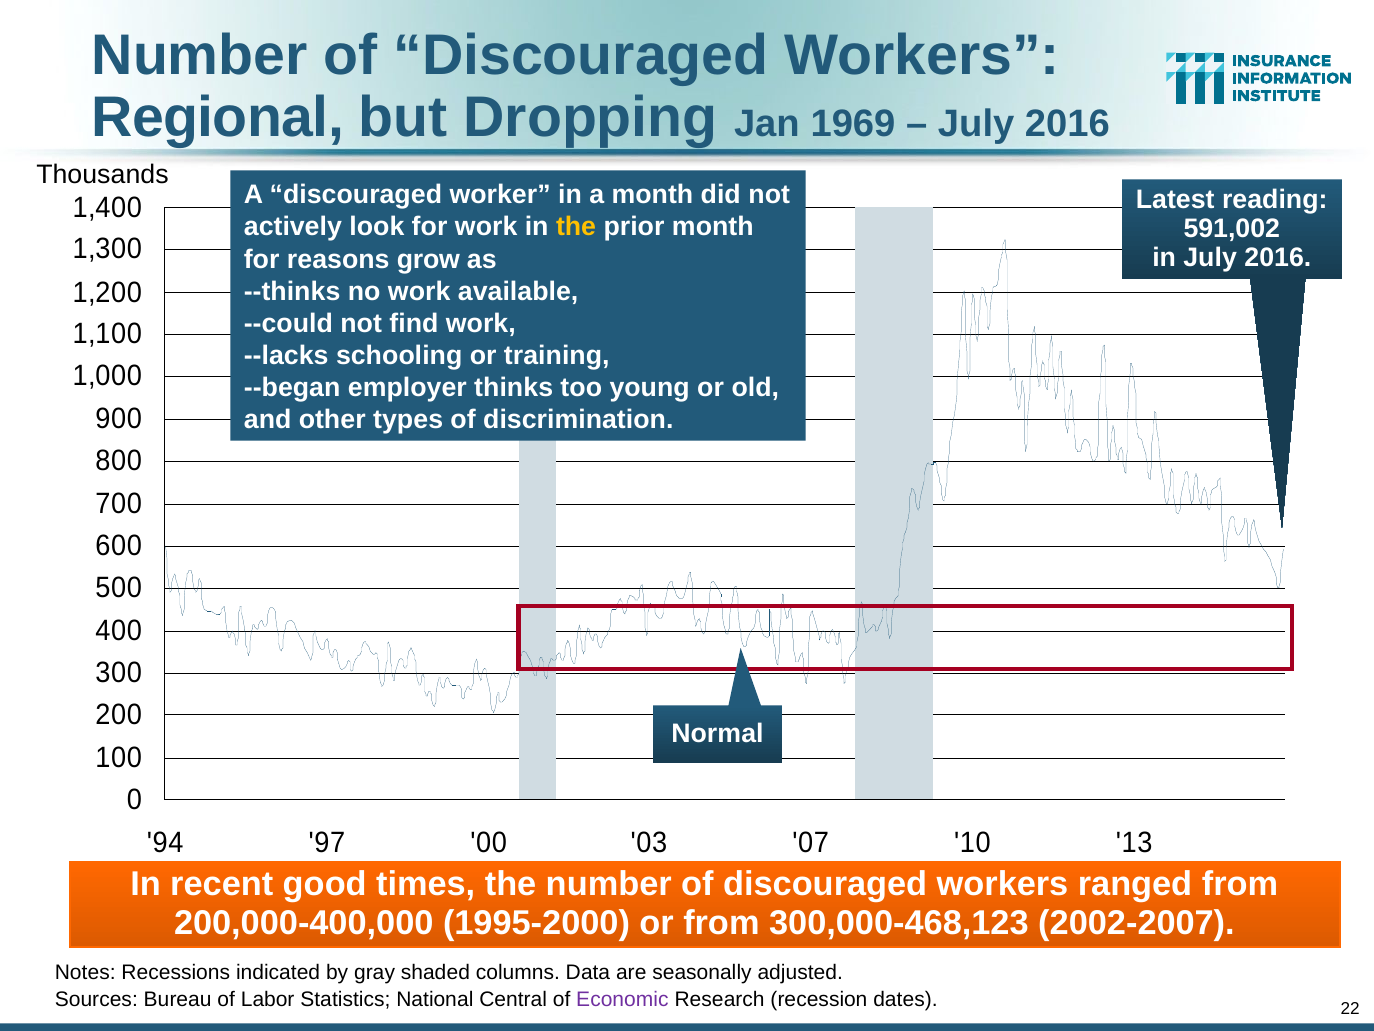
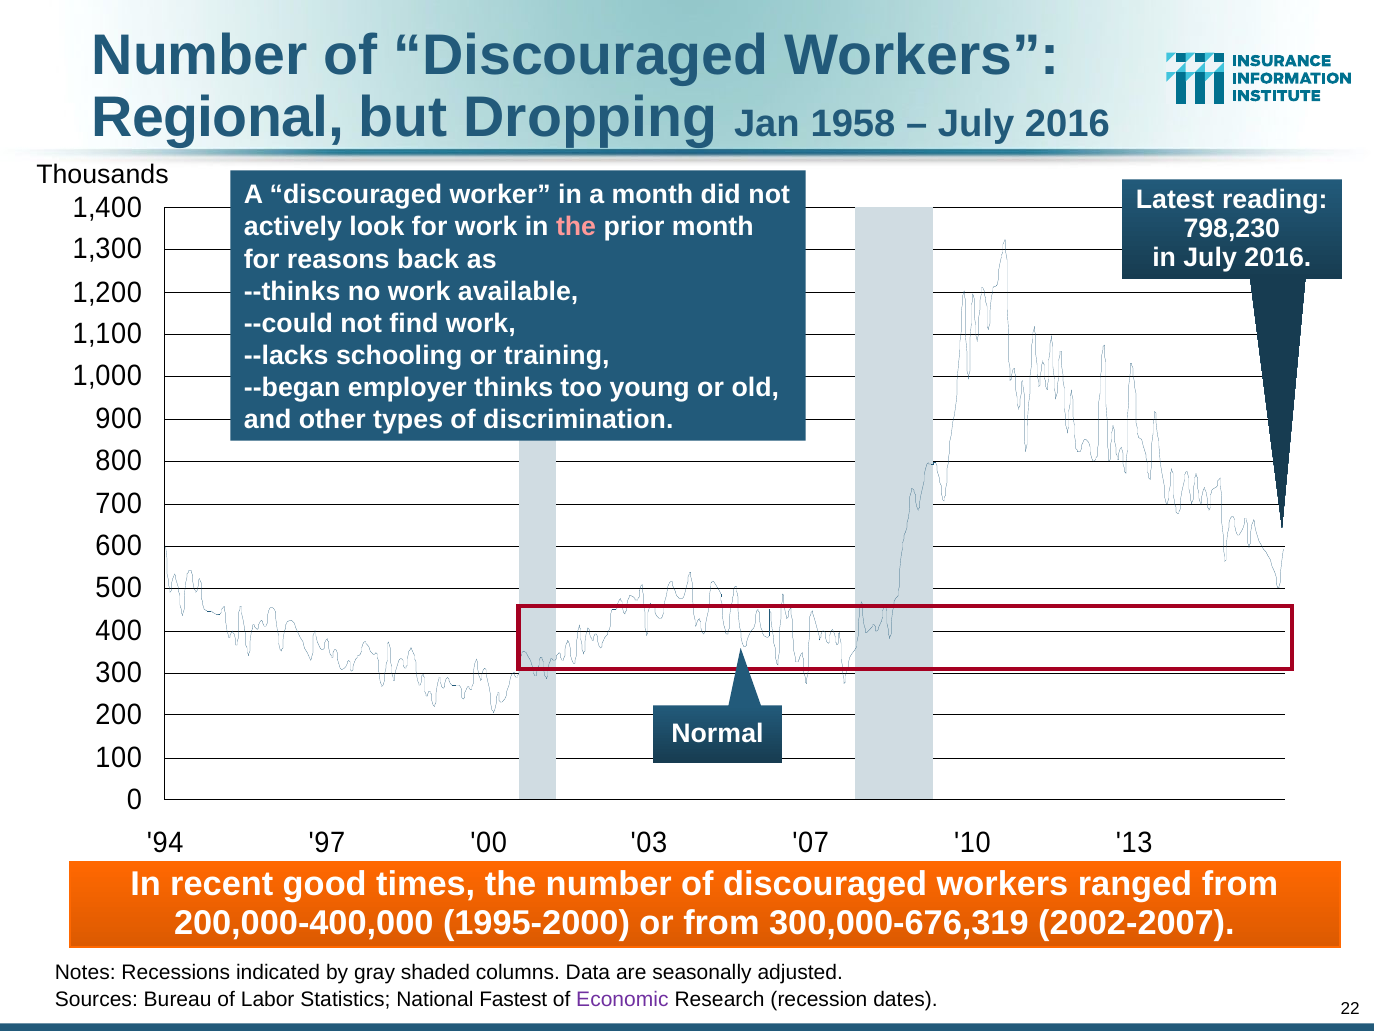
1969: 1969 -> 1958
the at (576, 227) colour: yellow -> pink
591,002: 591,002 -> 798,230
grow: grow -> back
300,000-468,123: 300,000-468,123 -> 300,000-676,319
Central: Central -> Fastest
